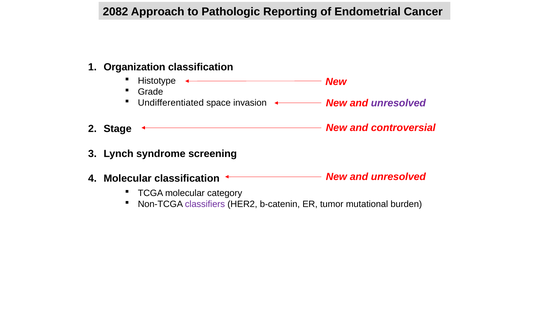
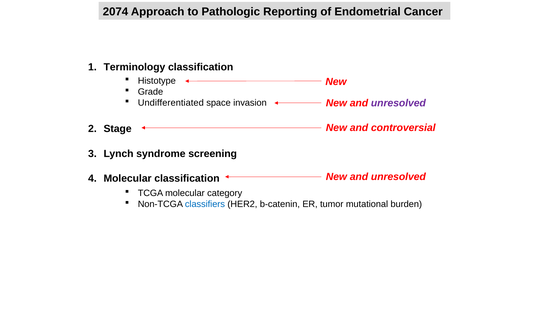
2082: 2082 -> 2074
Organization: Organization -> Terminology
classifiers colour: purple -> blue
